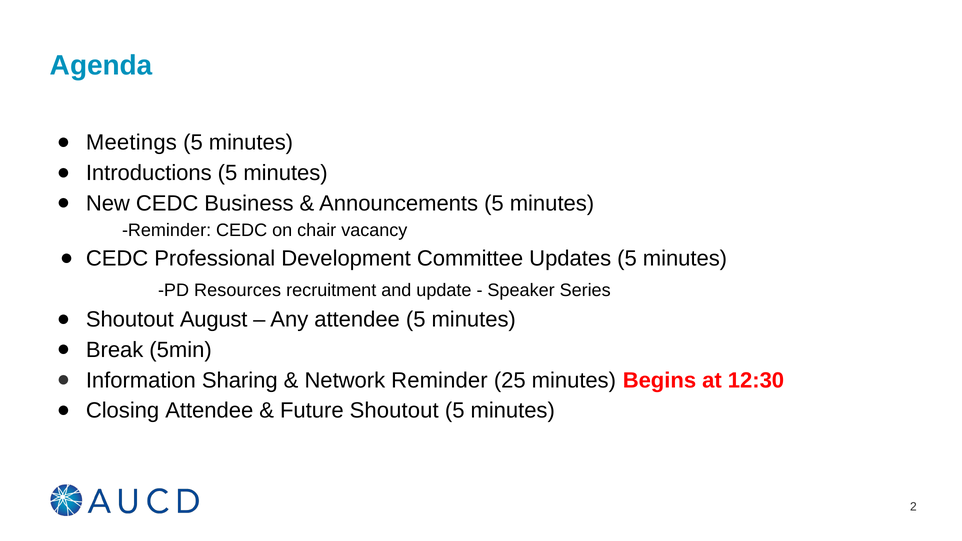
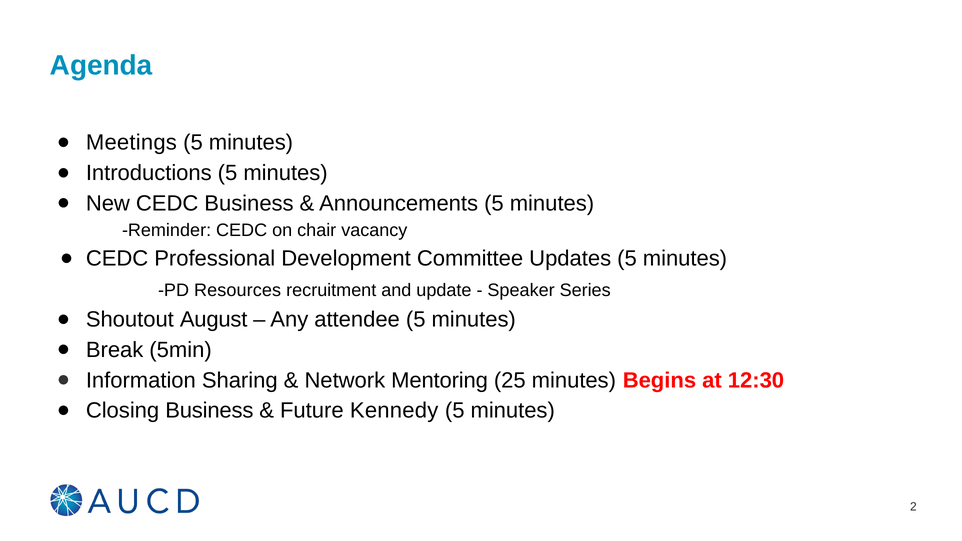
Network Reminder: Reminder -> Mentoring
Closing Attendee: Attendee -> Business
Future Shoutout: Shoutout -> Kennedy
